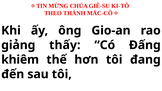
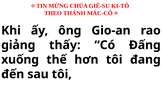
khiêm: khiêm -> xuống
